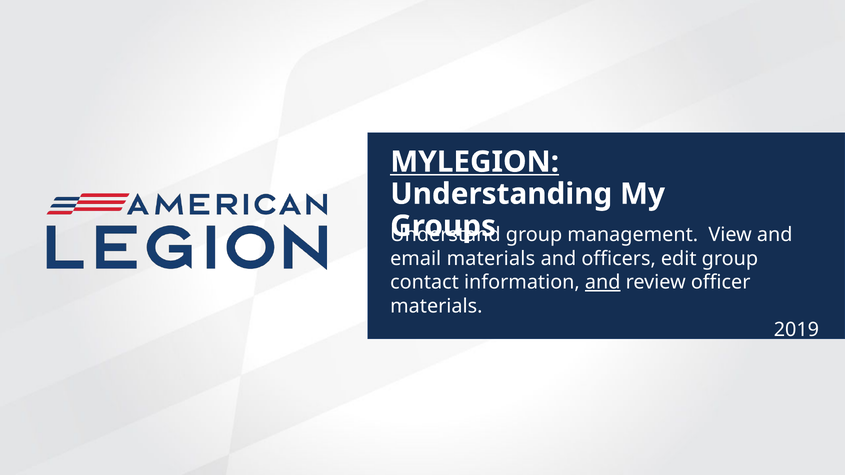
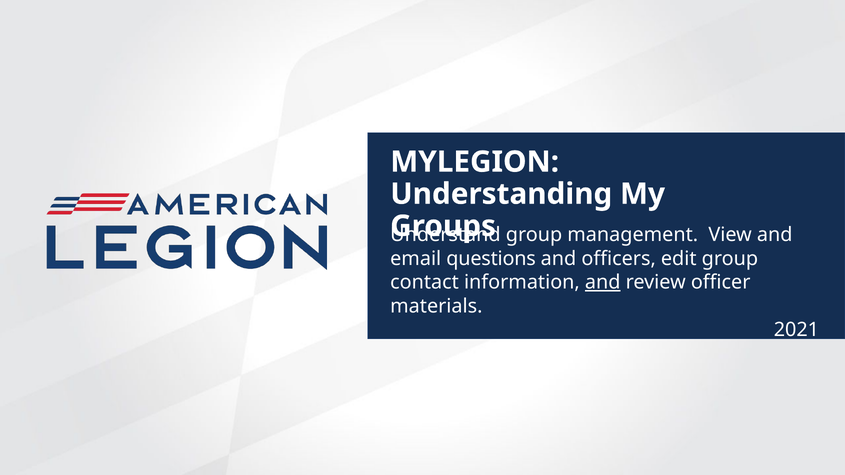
MYLEGION underline: present -> none
email materials: materials -> questions
2019: 2019 -> 2021
